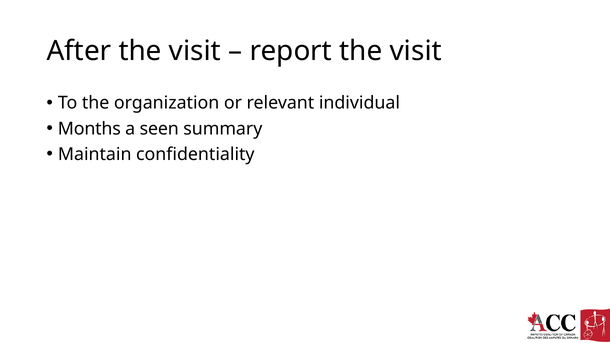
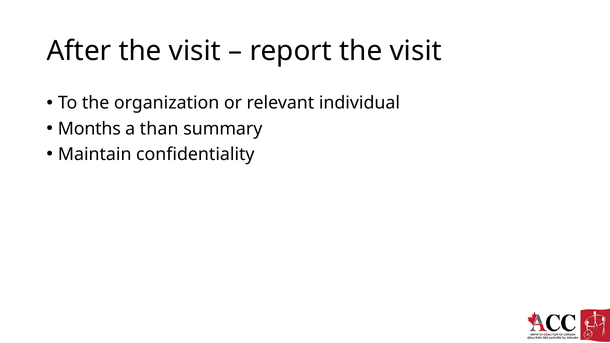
seen: seen -> than
